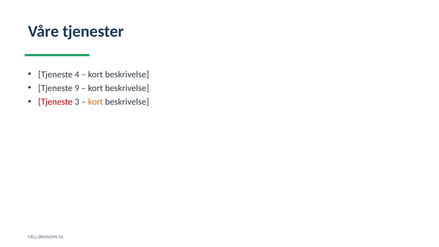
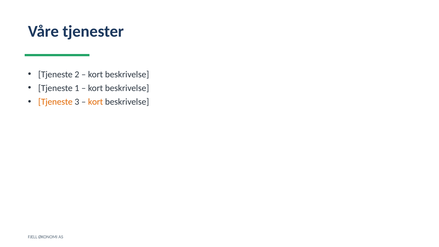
4: 4 -> 2
9: 9 -> 1
Tjeneste at (55, 102) colour: red -> orange
